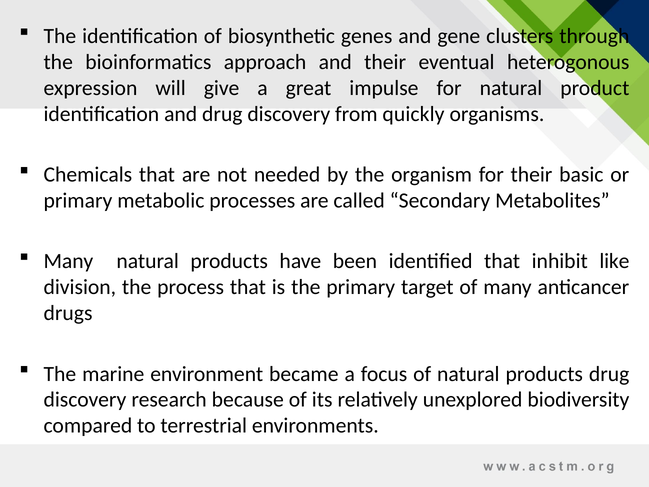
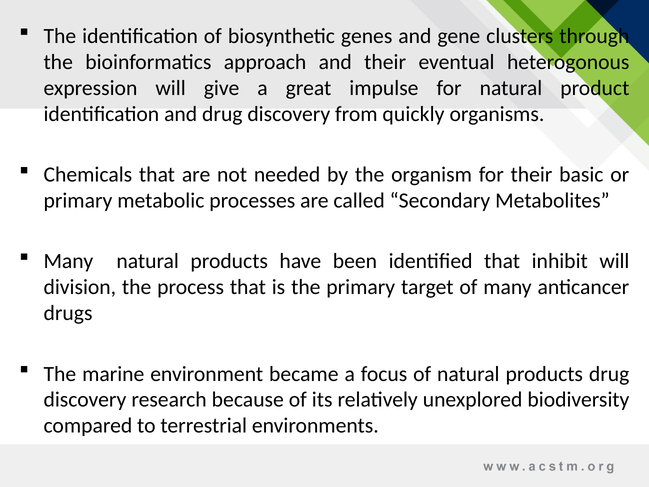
inhibit like: like -> will
